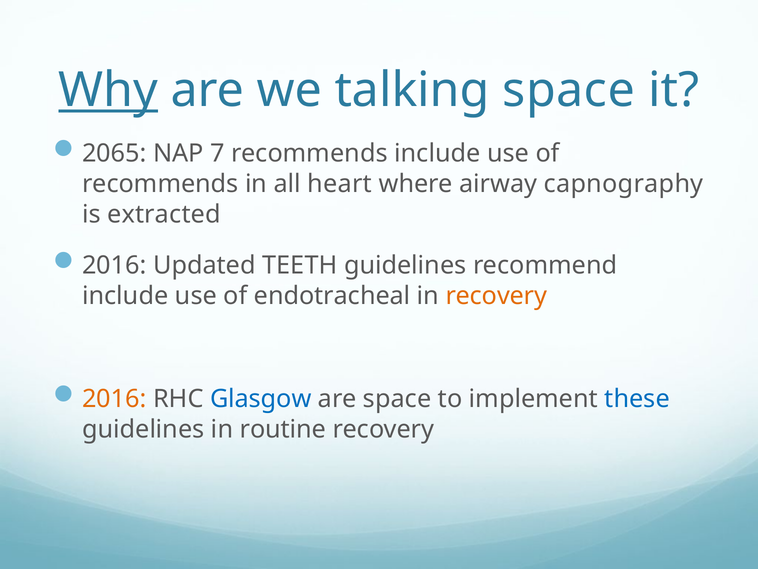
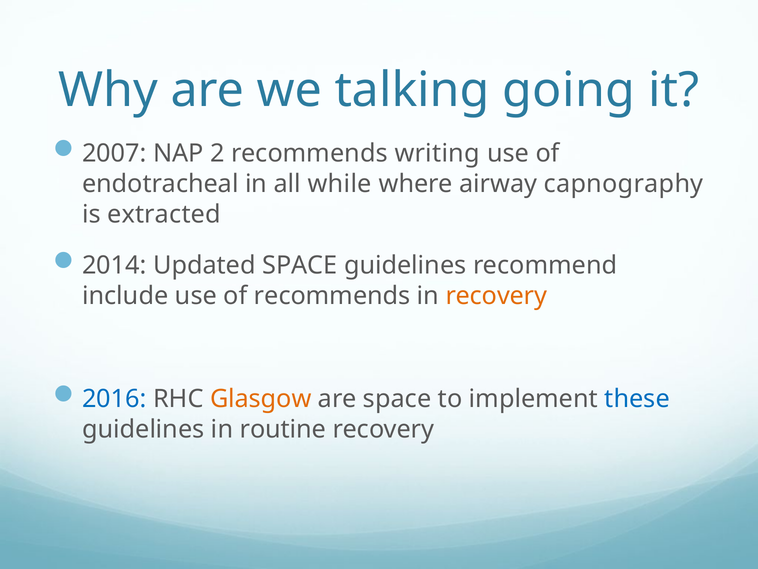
Why underline: present -> none
talking space: space -> going
2065: 2065 -> 2007
7: 7 -> 2
recommends include: include -> writing
recommends at (160, 184): recommends -> endotracheal
heart: heart -> while
2016 at (114, 265): 2016 -> 2014
Updated TEETH: TEETH -> SPACE
of endotracheal: endotracheal -> recommends
2016 at (114, 399) colour: orange -> blue
Glasgow colour: blue -> orange
